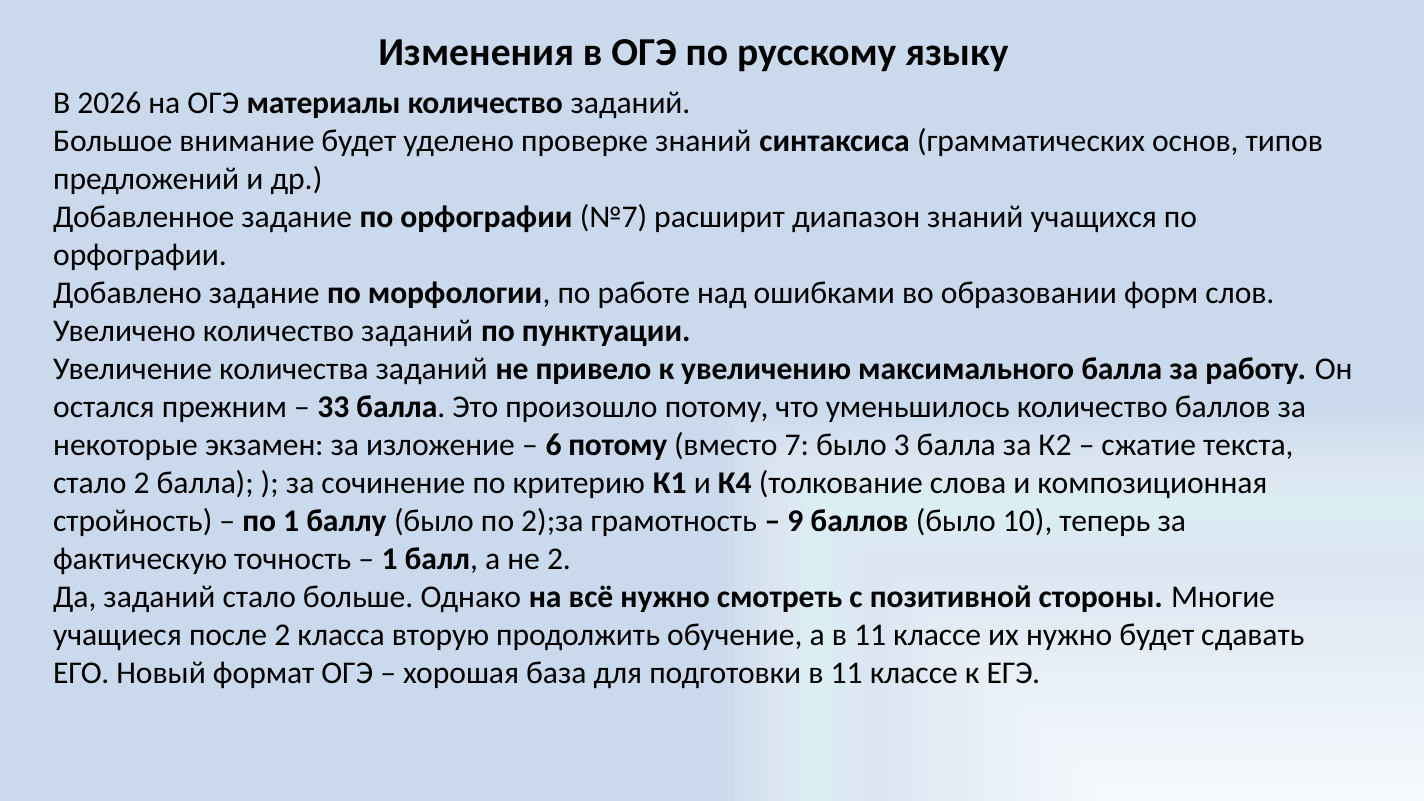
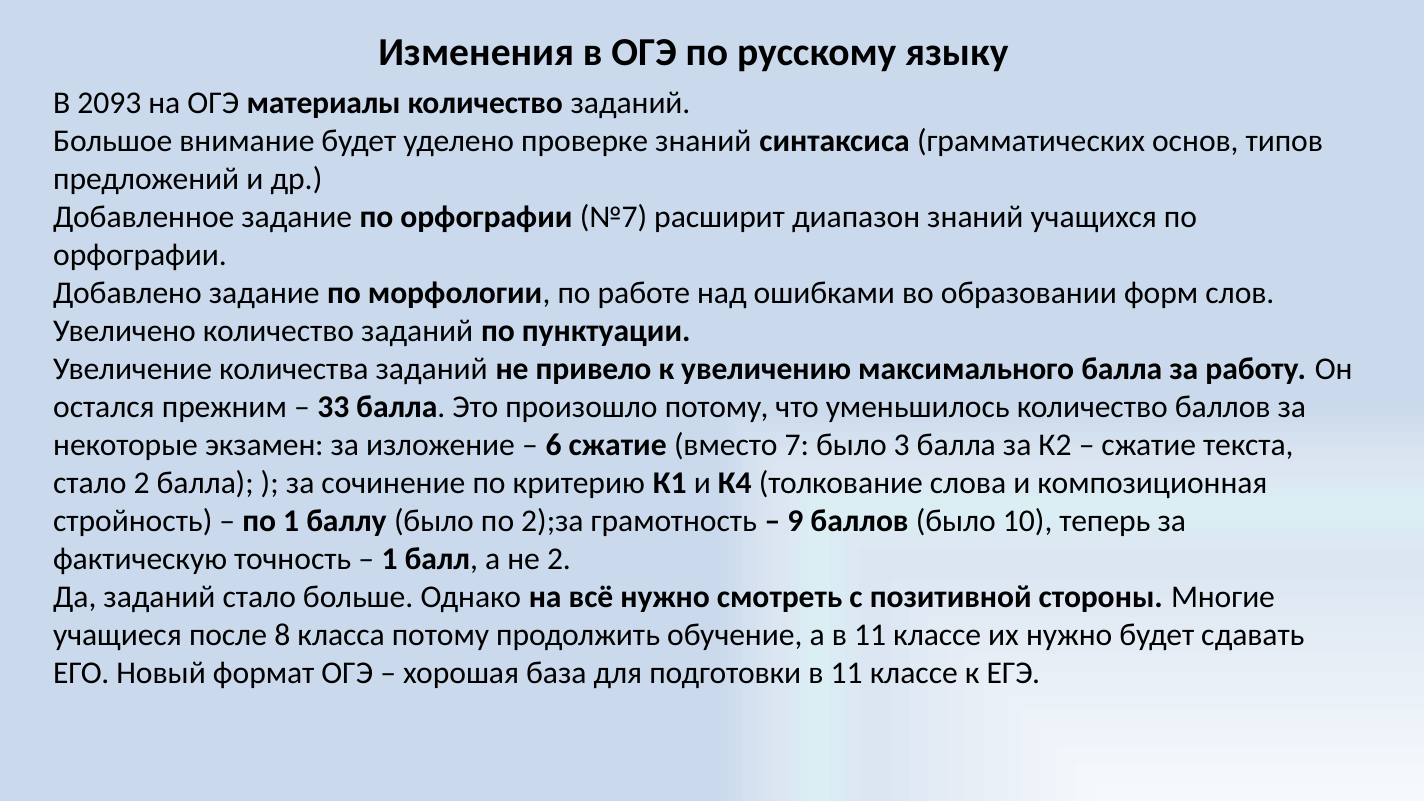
2026: 2026 -> 2093
6 потому: потому -> сжатие
после 2: 2 -> 8
класса вторую: вторую -> потому
